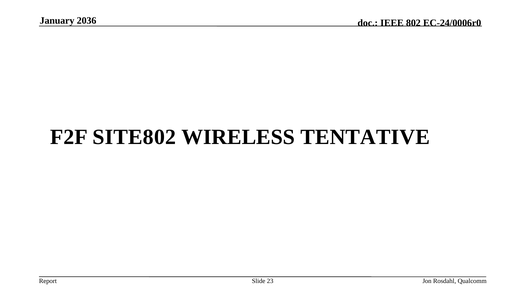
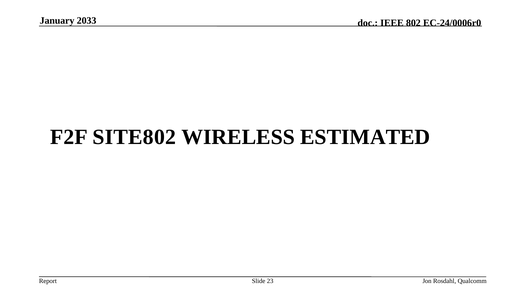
2036: 2036 -> 2033
TENTATIVE: TENTATIVE -> ESTIMATED
